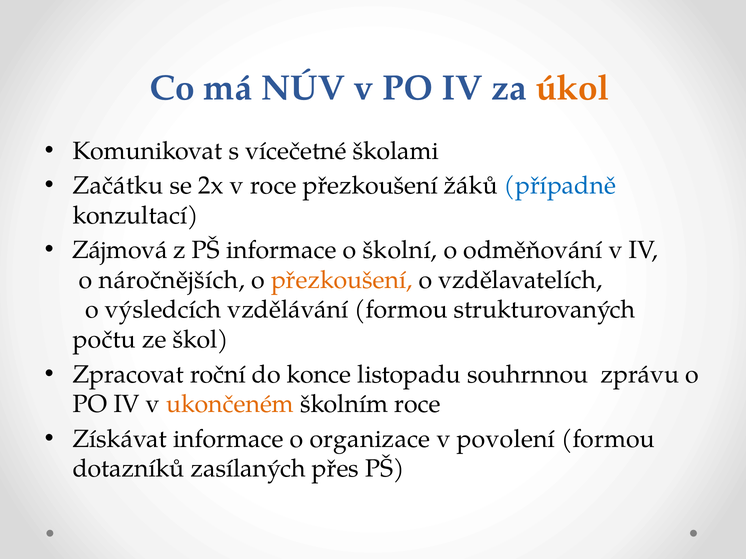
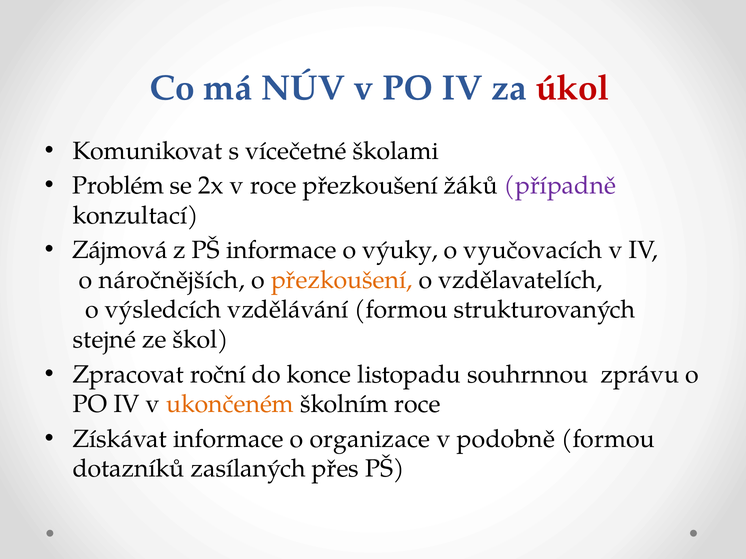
úkol colour: orange -> red
Začátku: Začátku -> Problém
případně colour: blue -> purple
školní: školní -> výuky
odměňování: odměňování -> vyučovacích
počtu: počtu -> stejné
povolení: povolení -> podobně
